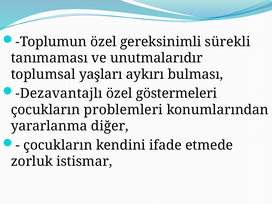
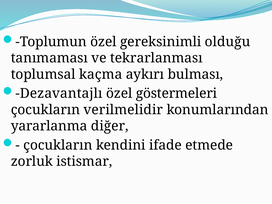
sürekli: sürekli -> olduğu
unutmalarıdır: unutmalarıdır -> tekrarlanması
yaşları: yaşları -> kaçma
problemleri: problemleri -> verilmelidir
